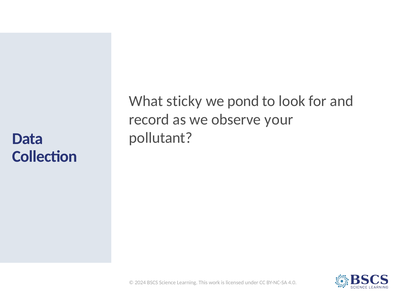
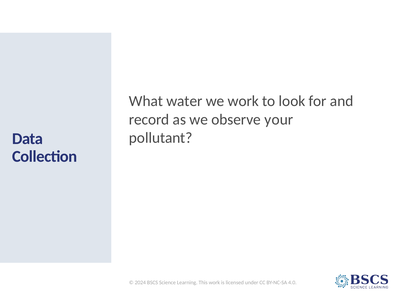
sticky: sticky -> water
we pond: pond -> work
